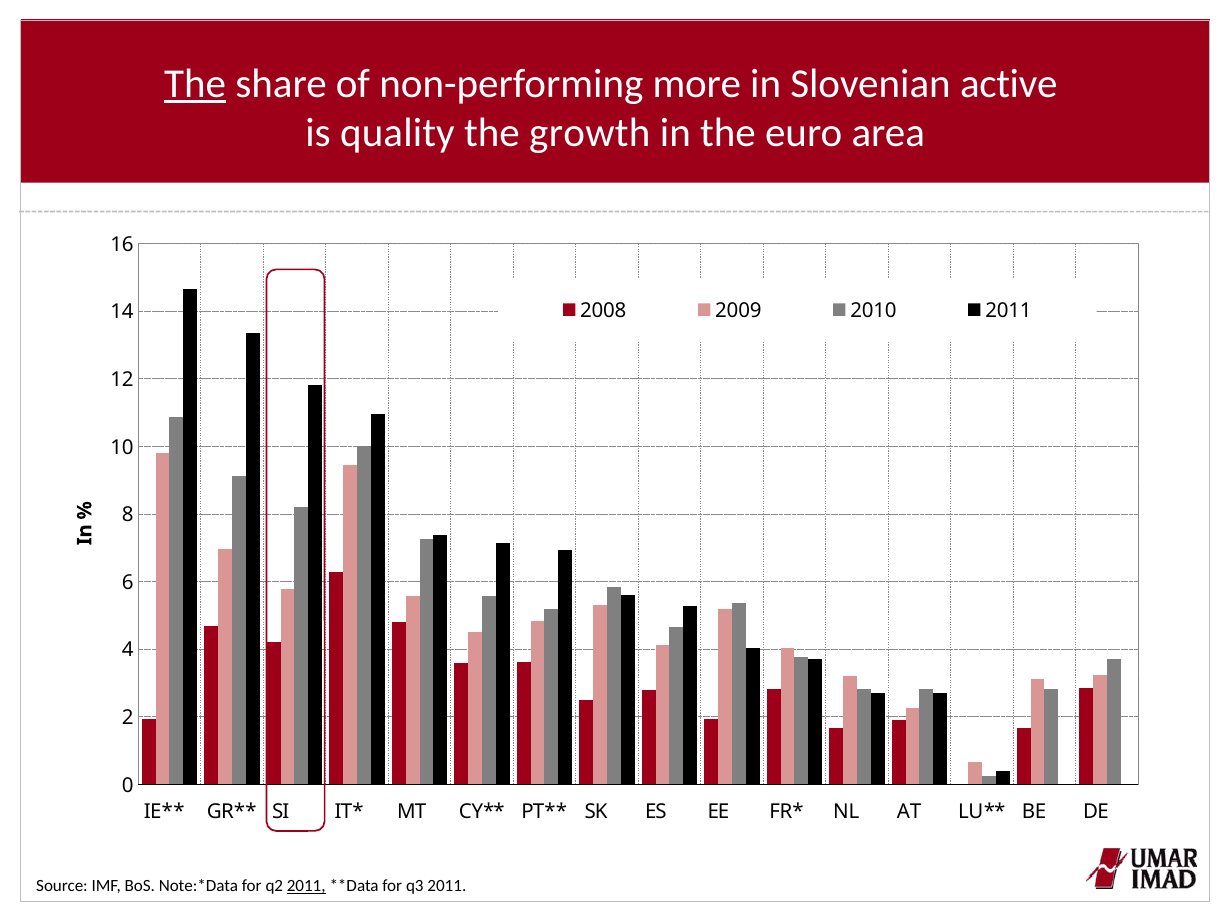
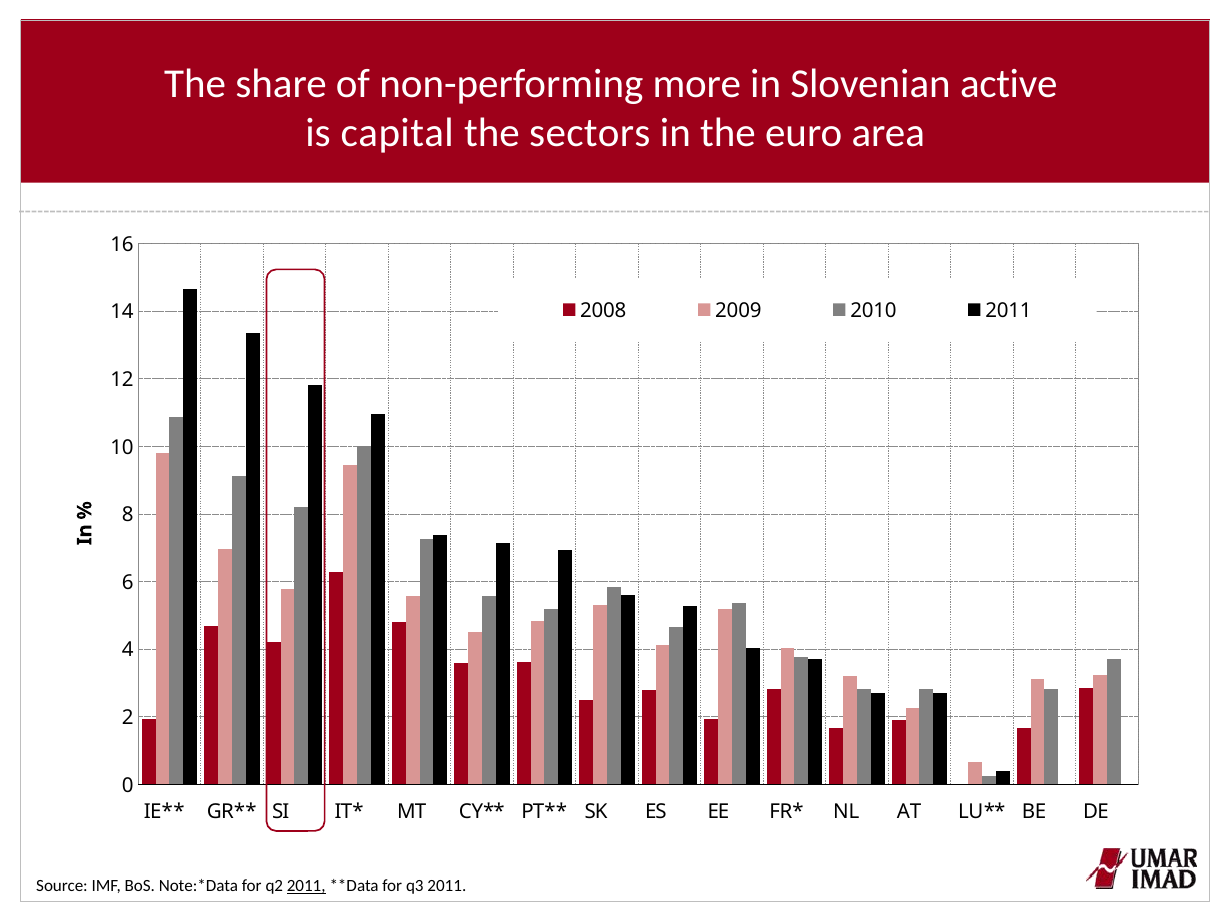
The at (195, 84) underline: present -> none
quality: quality -> capital
growth: growth -> sectors
